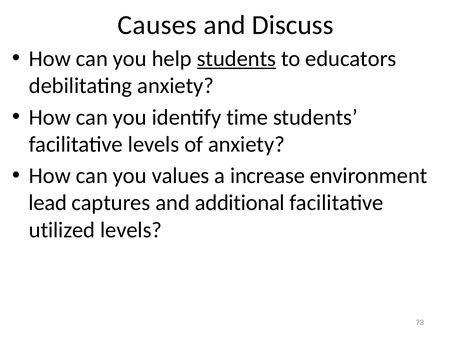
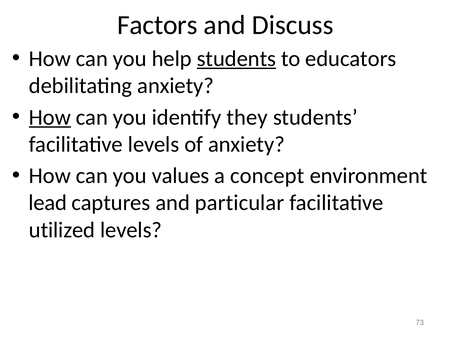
Causes: Causes -> Factors
How at (50, 117) underline: none -> present
time: time -> they
increase: increase -> concept
additional: additional -> particular
